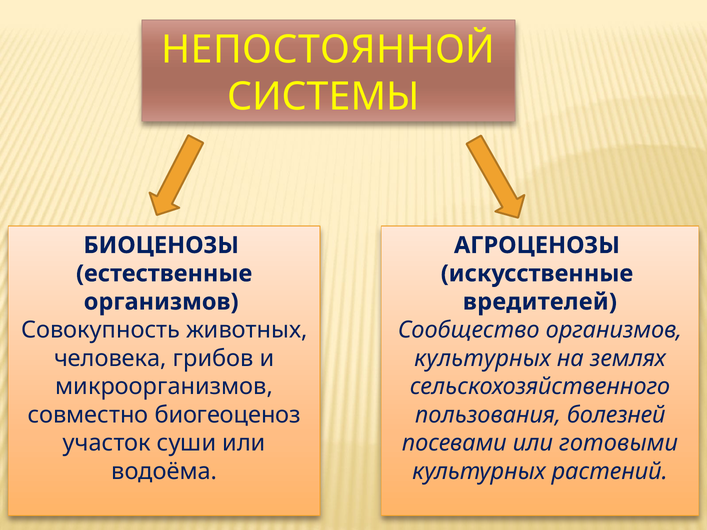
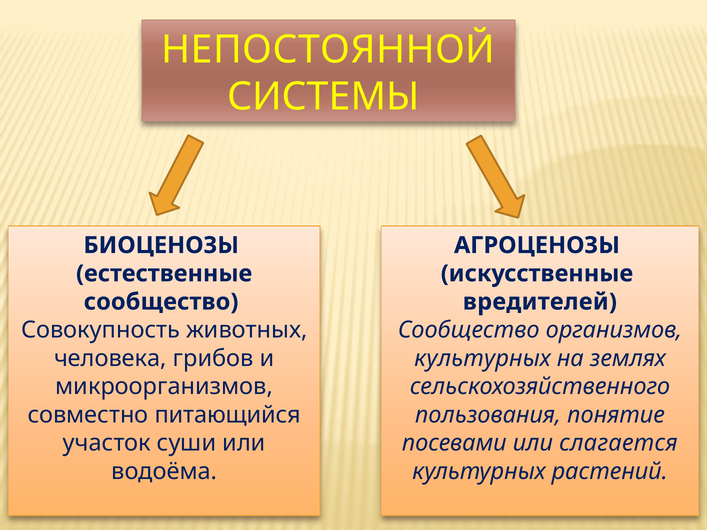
организмов at (161, 302): организмов -> сообщество
биогеоценоз: биогеоценоз -> питающийся
болезней: болезней -> понятие
готовыми: готовыми -> слагается
